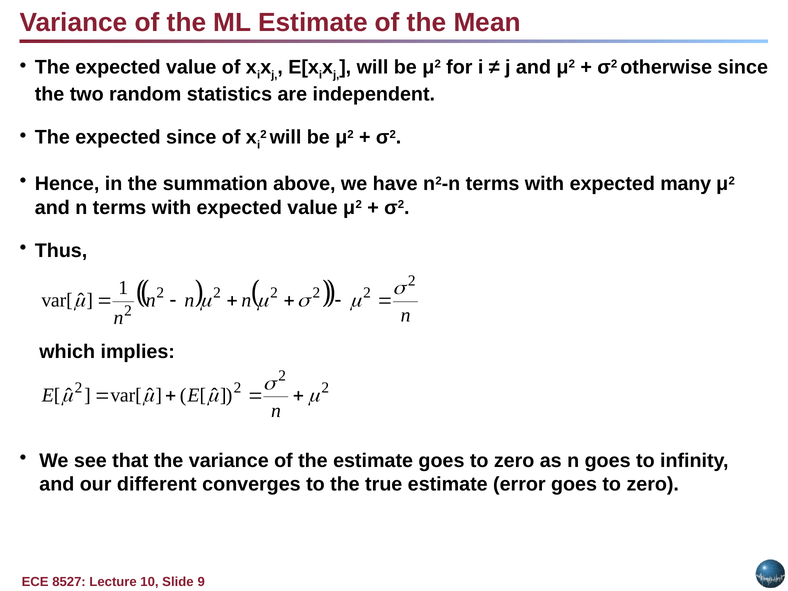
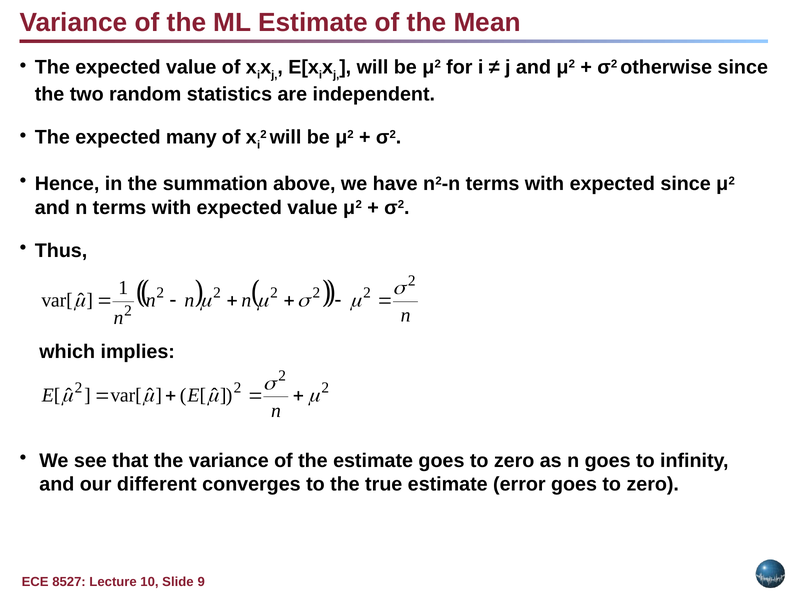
expected since: since -> many
expected many: many -> since
